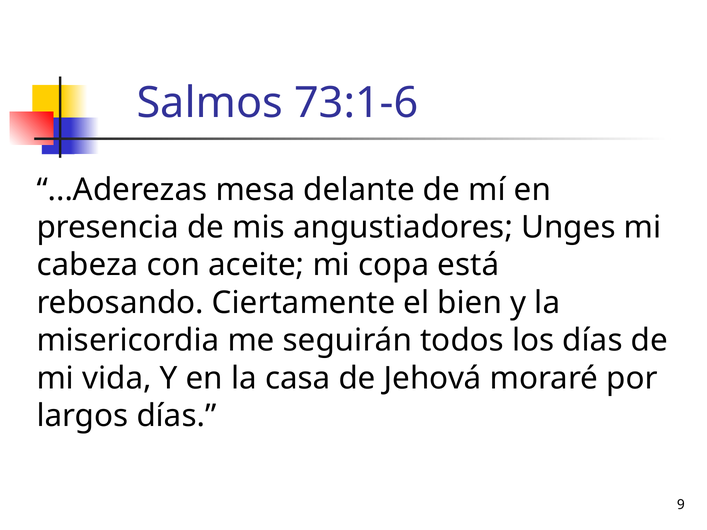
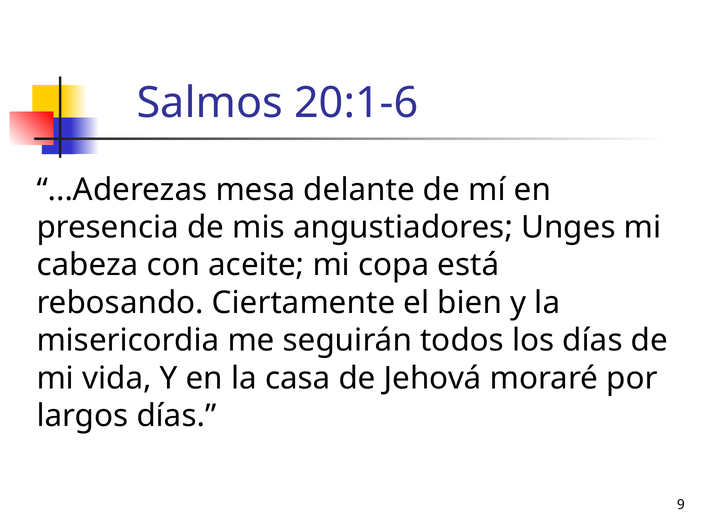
73:1-6: 73:1-6 -> 20:1-6
